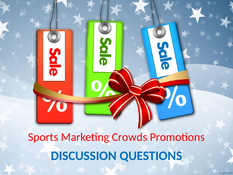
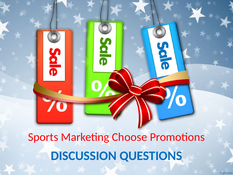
Crowds: Crowds -> Choose
